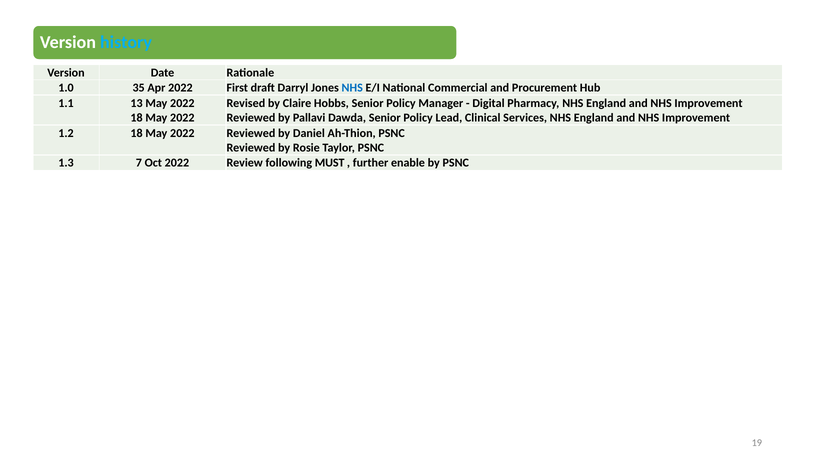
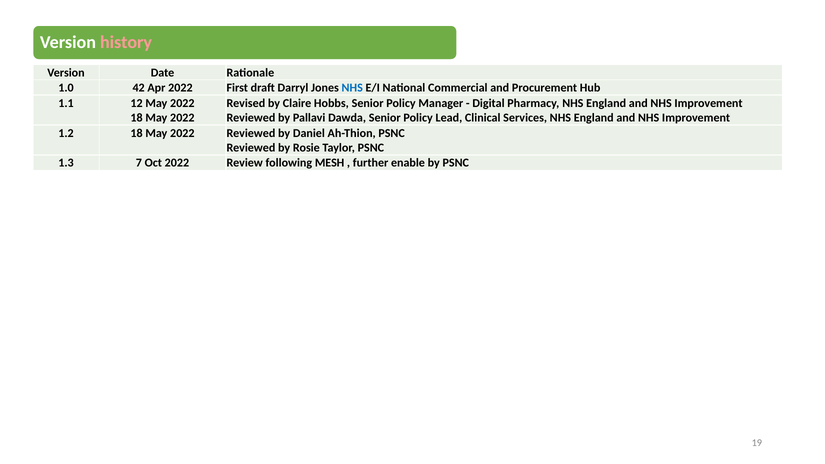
history colour: light blue -> pink
35: 35 -> 42
13: 13 -> 12
MUST: MUST -> MESH
